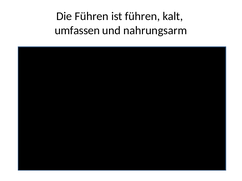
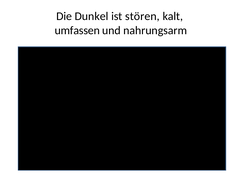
Die Führen: Führen -> Dunkel
ist führen: führen -> stören
